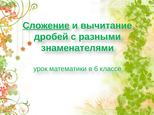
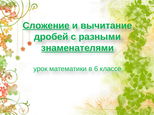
знаменателями underline: none -> present
